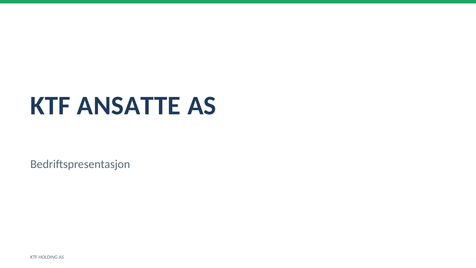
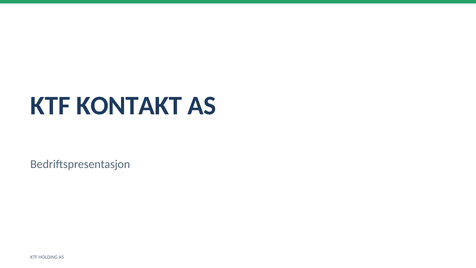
ANSATTE: ANSATTE -> KONTAKT
